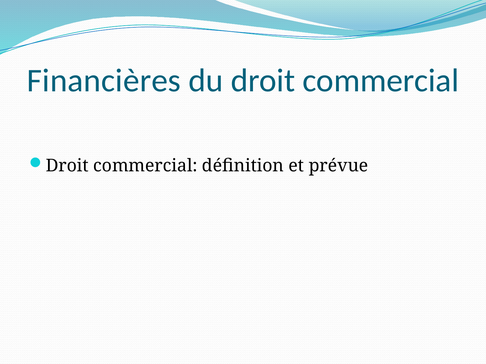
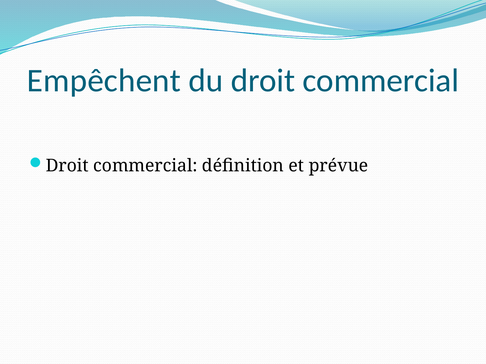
Financières: Financières -> Empêchent
